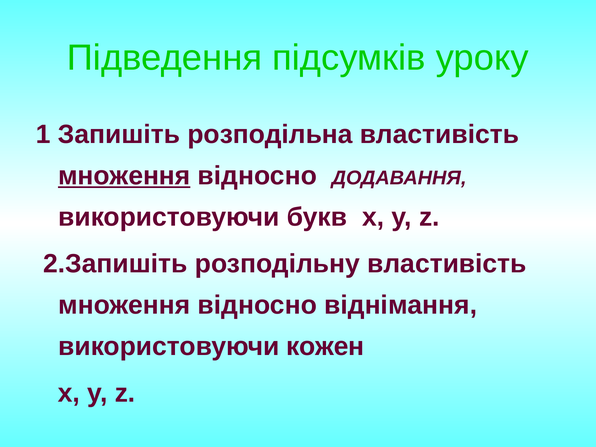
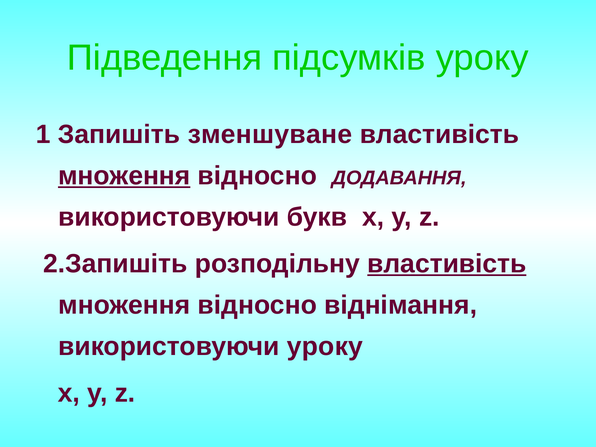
розподільна: розподільна -> зменшуване
властивість at (447, 264) underline: none -> present
використовуючи кожен: кожен -> уроку
